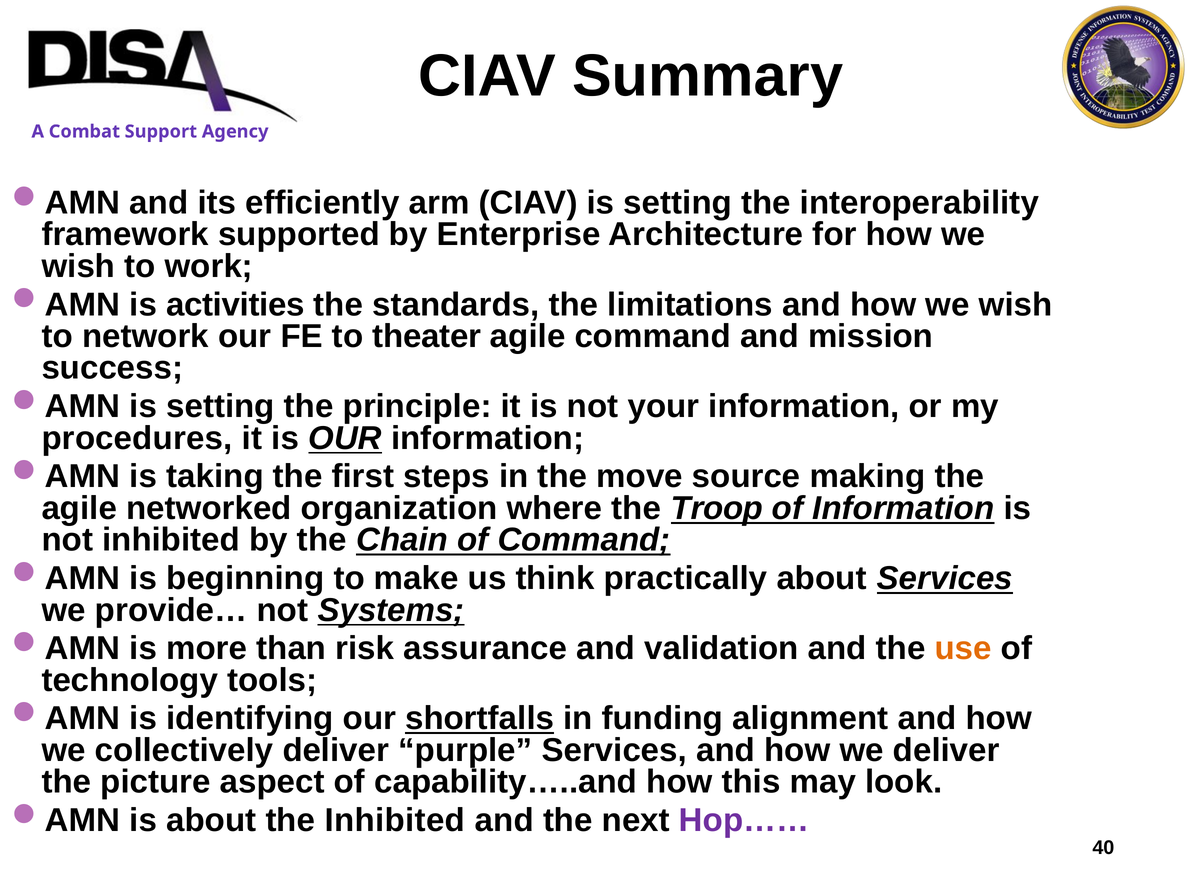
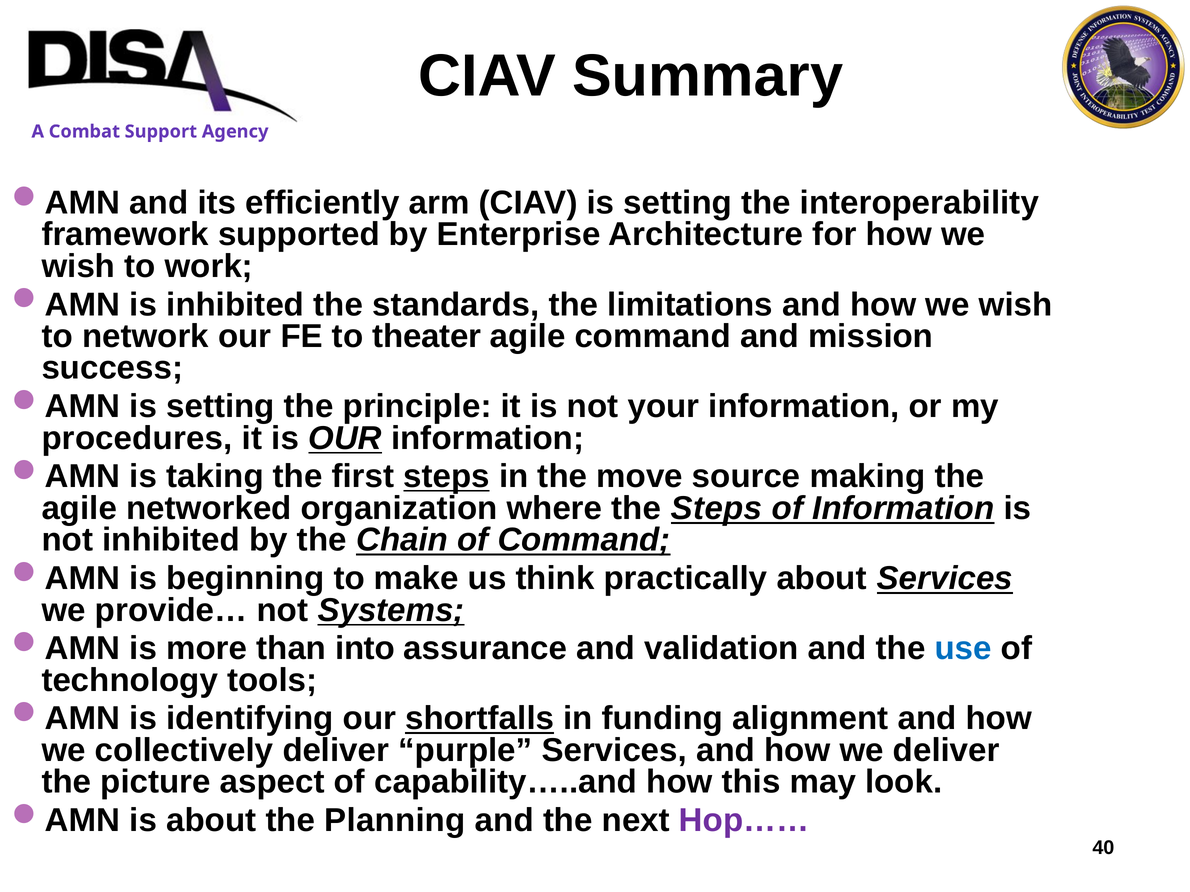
is activities: activities -> inhibited
steps at (447, 477) underline: none -> present
the Troop: Troop -> Steps
risk: risk -> into
use colour: orange -> blue
the Inhibited: Inhibited -> Planning
